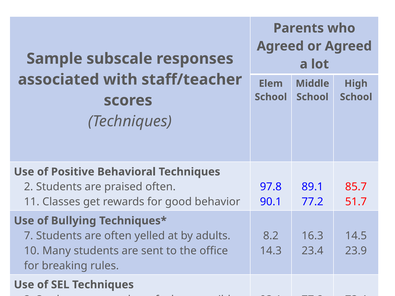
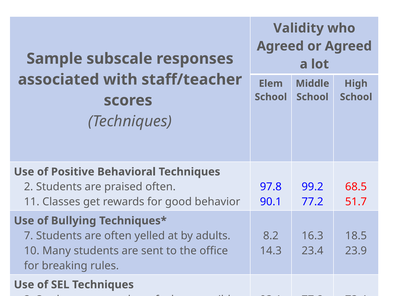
Parents: Parents -> Validity
89.1: 89.1 -> 99.2
85.7: 85.7 -> 68.5
14.5: 14.5 -> 18.5
